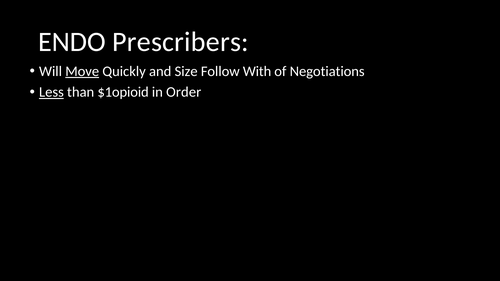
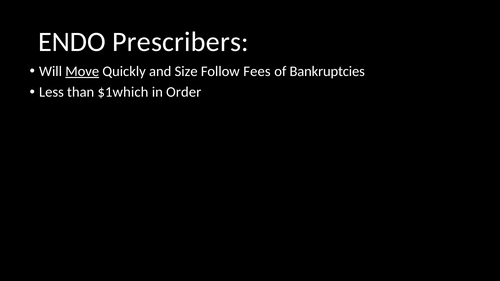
With: With -> Fees
Negotiations: Negotiations -> Bankruptcies
Less underline: present -> none
$1opioid: $1opioid -> $1which
